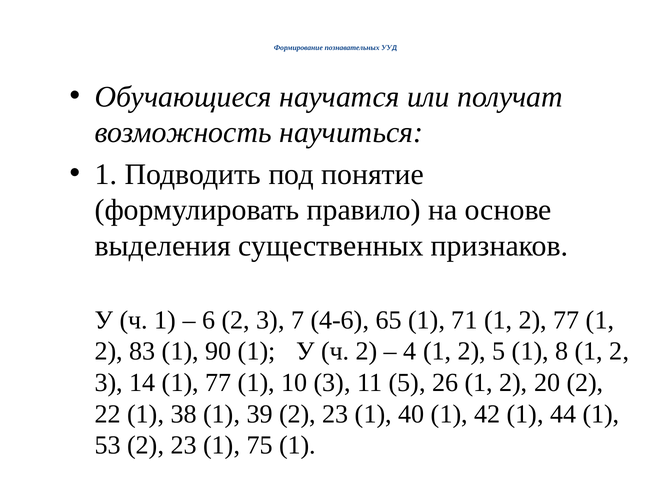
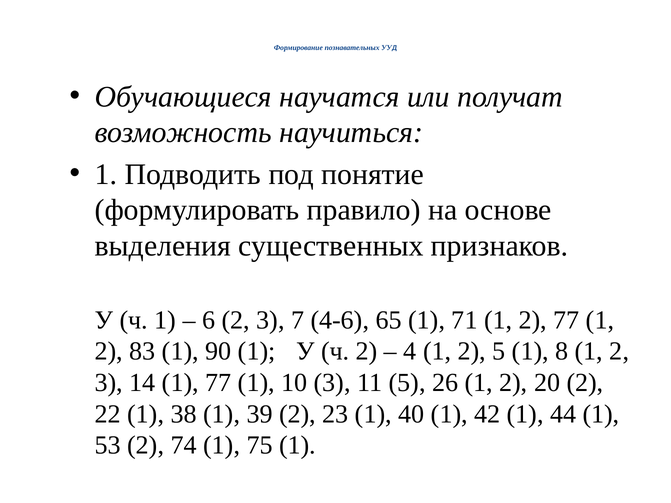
53 2 23: 23 -> 74
